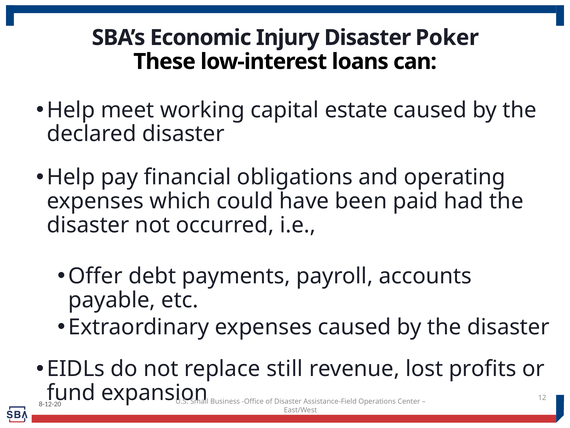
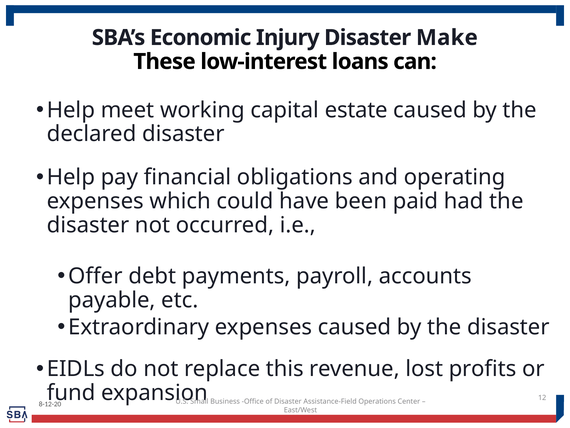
Poker: Poker -> Make
still: still -> this
